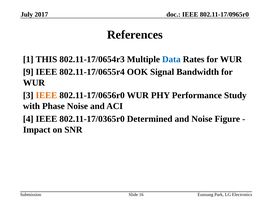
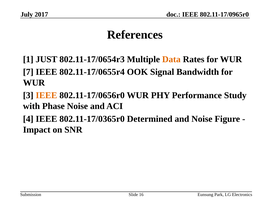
THIS: THIS -> JUST
Data colour: blue -> orange
9: 9 -> 7
